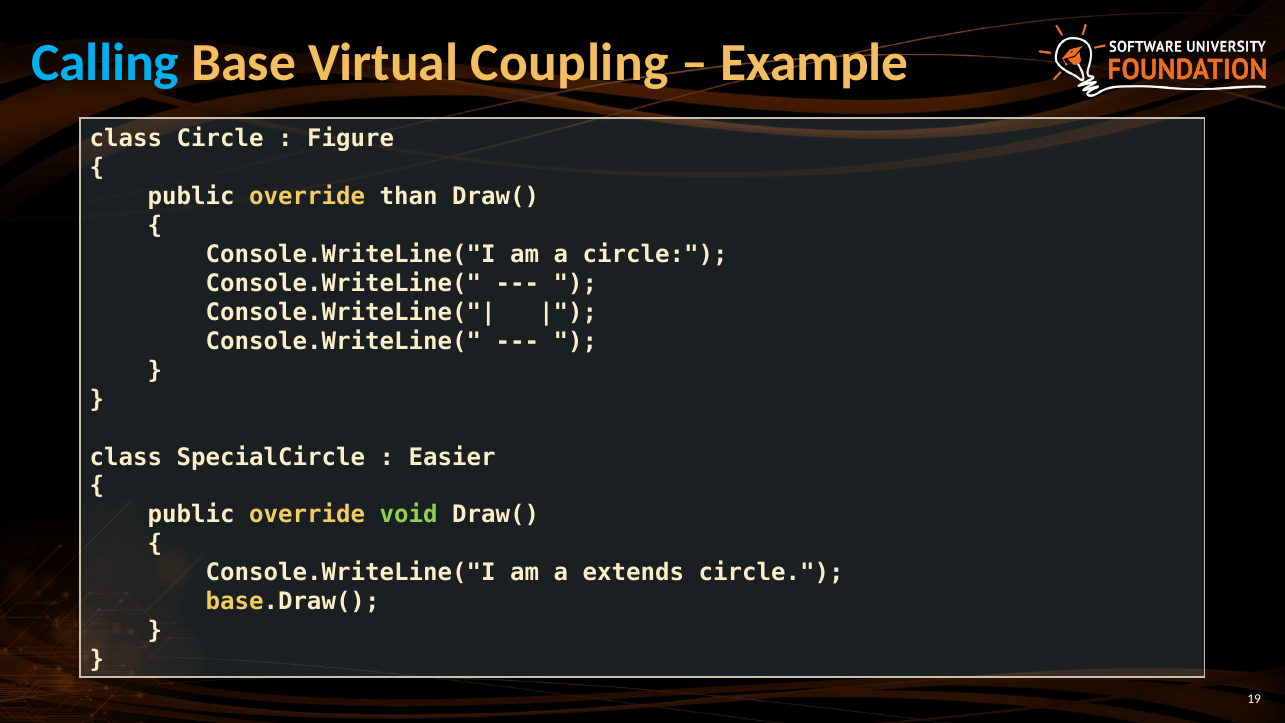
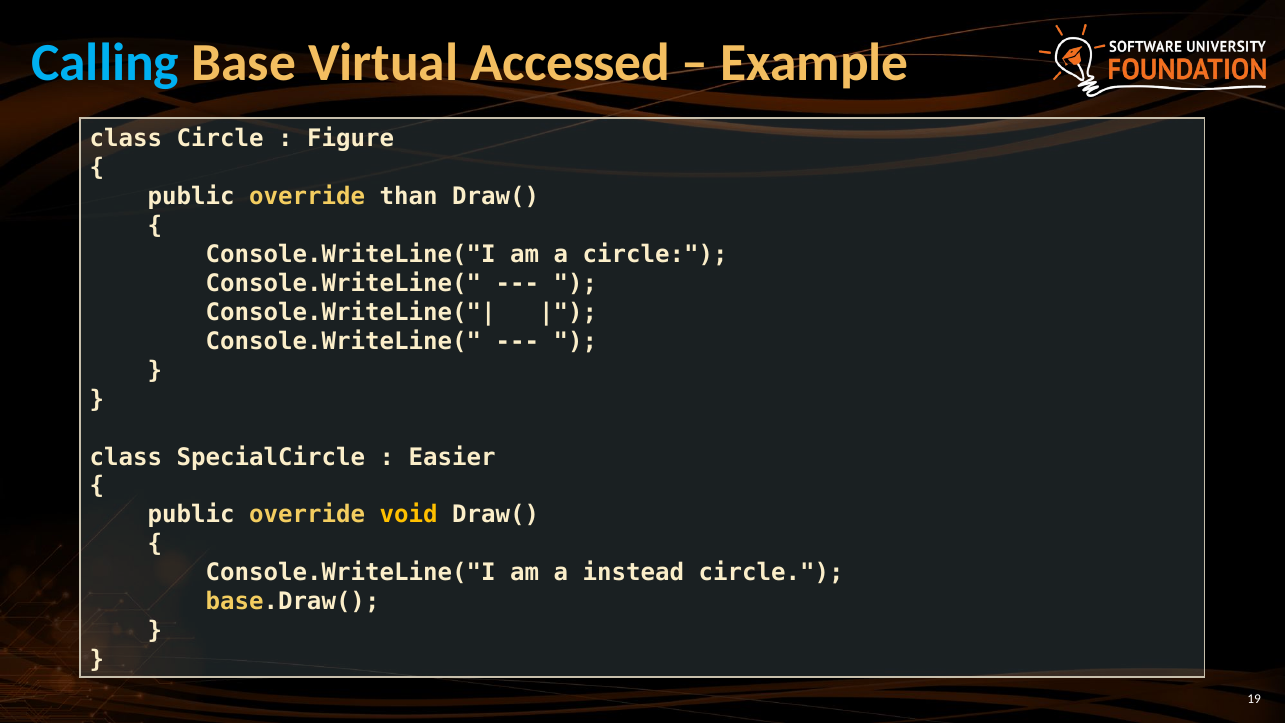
Coupling: Coupling -> Accessed
void colour: light green -> yellow
extends: extends -> instead
